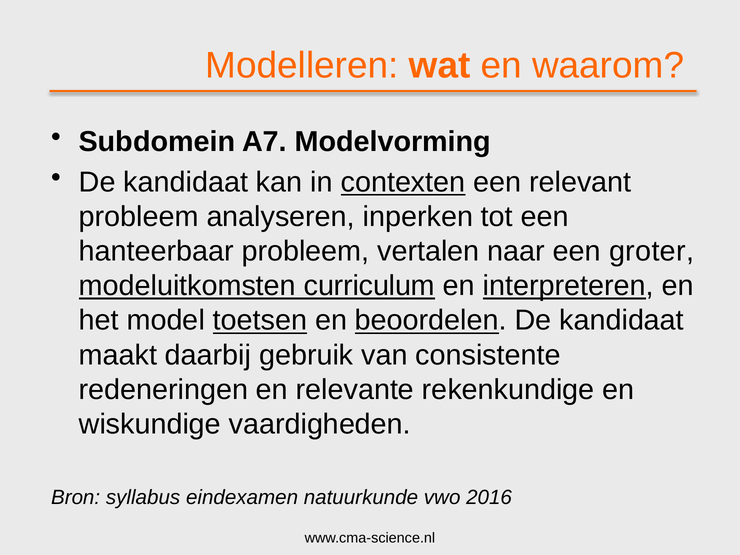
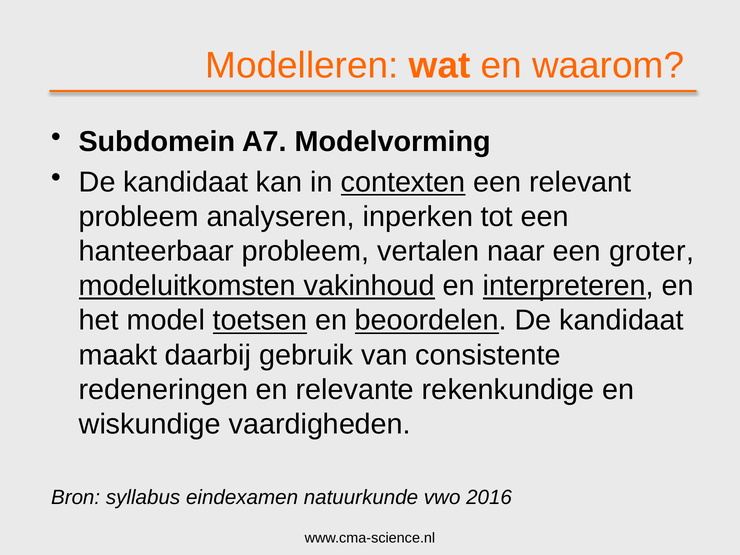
curriculum: curriculum -> vakinhoud
